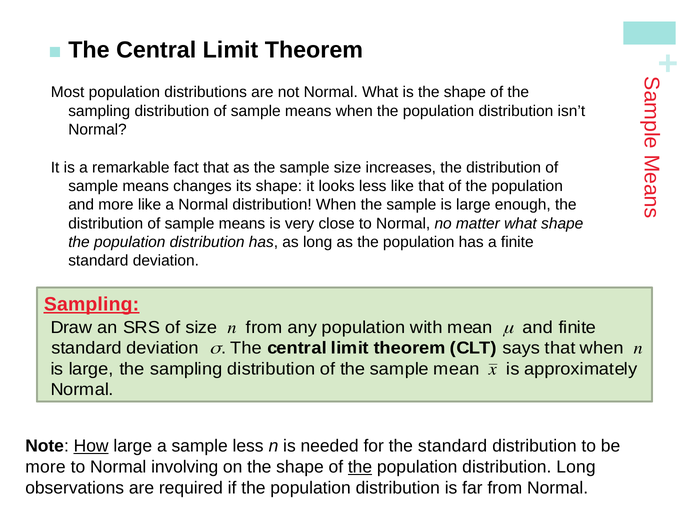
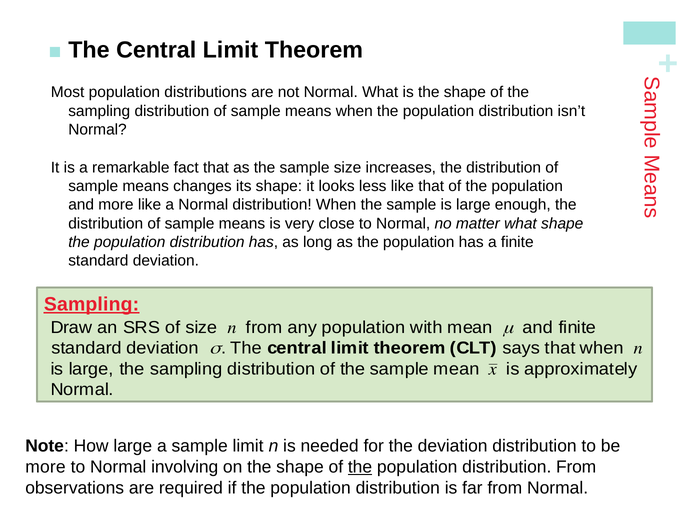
How underline: present -> none
sample less: less -> limit
the standard: standard -> deviation
distribution Long: Long -> From
